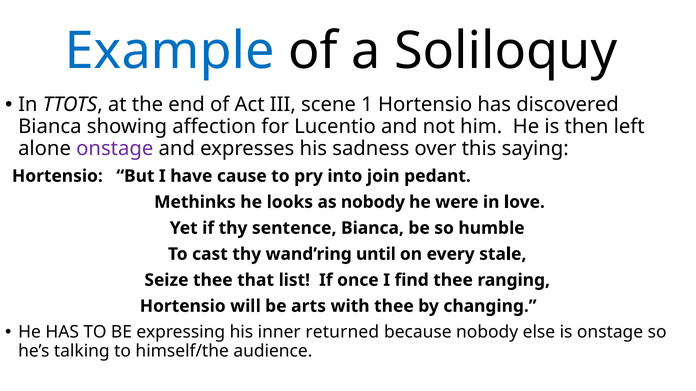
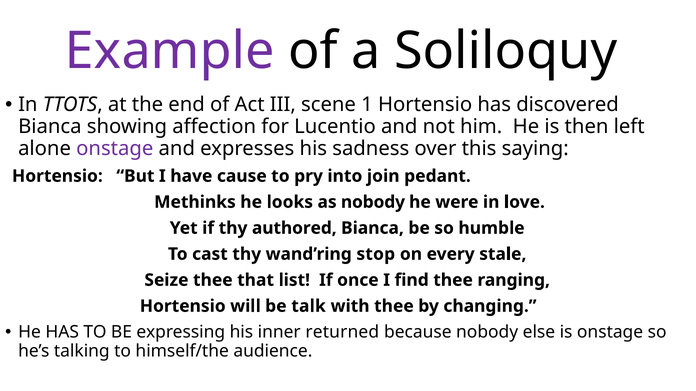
Example colour: blue -> purple
sentence: sentence -> authored
until: until -> stop
arts: arts -> talk
